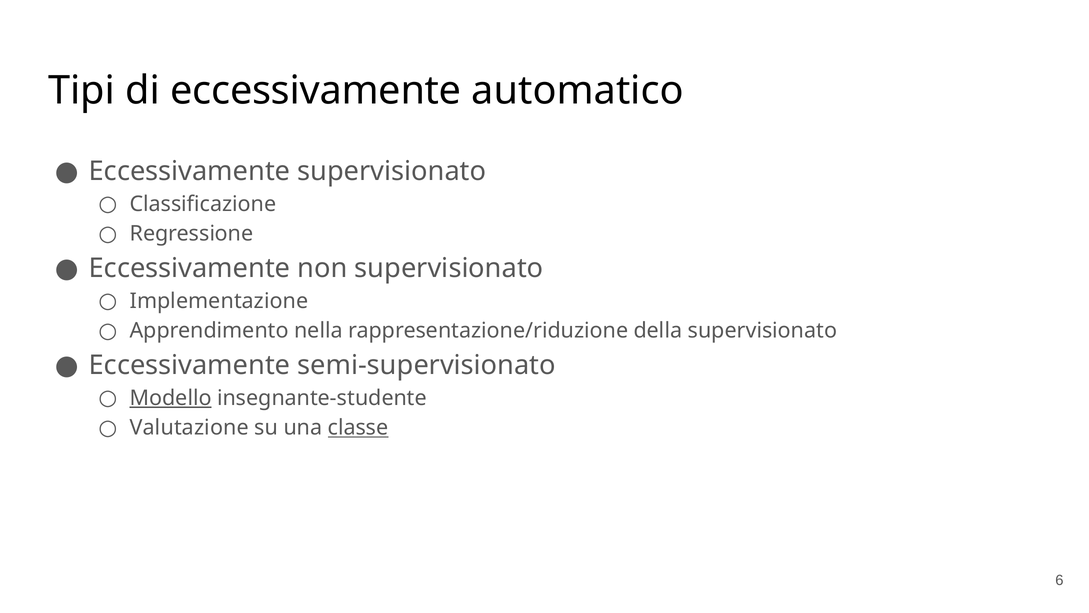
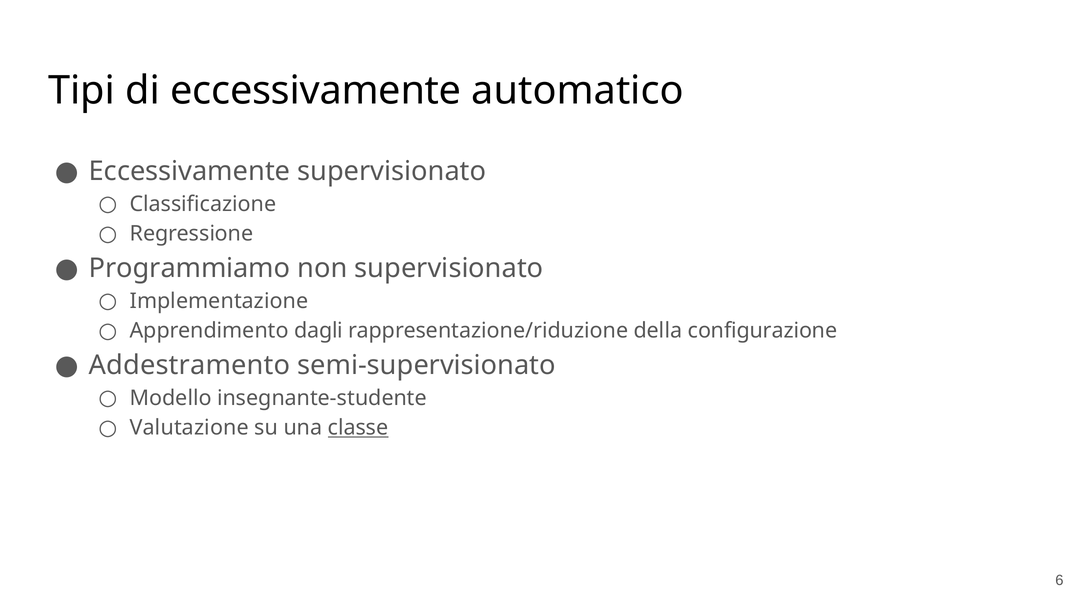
Eccessivamente at (190, 268): Eccessivamente -> Programmiamo
nella: nella -> dagli
della supervisionato: supervisionato -> configurazione
Eccessivamente at (190, 365): Eccessivamente -> Addestramento
Modello underline: present -> none
